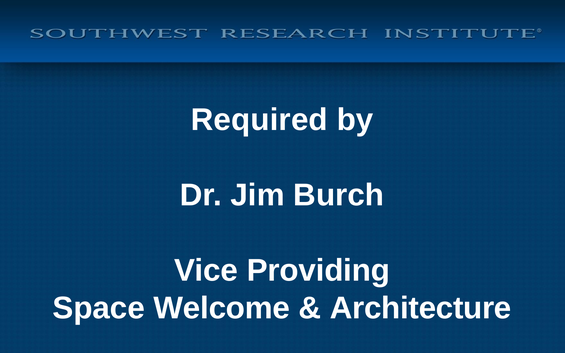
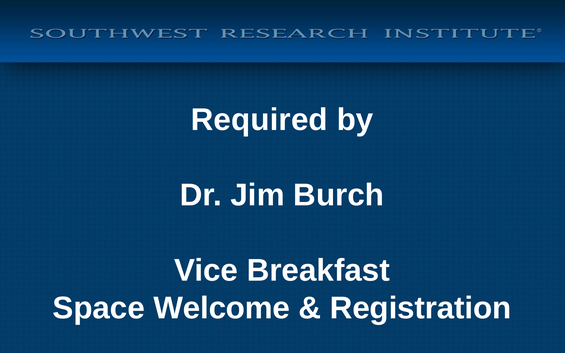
Providing: Providing -> Breakfast
Architecture: Architecture -> Registration
